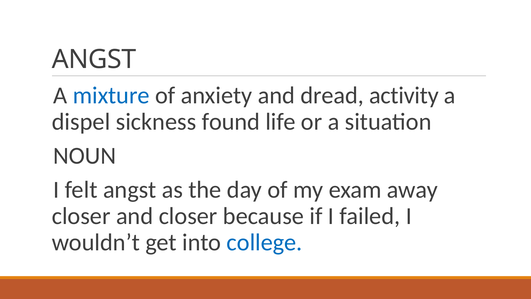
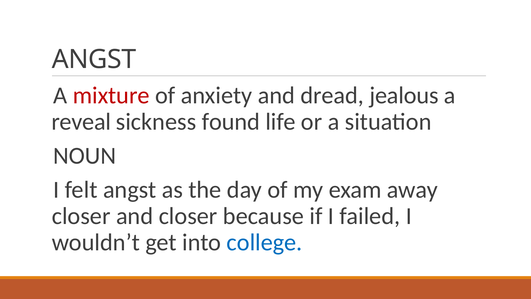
mixture colour: blue -> red
activity: activity -> jealous
dispel: dispel -> reveal
